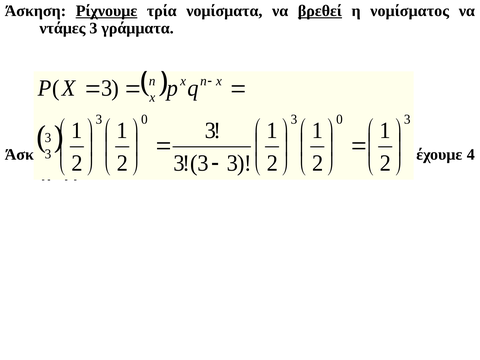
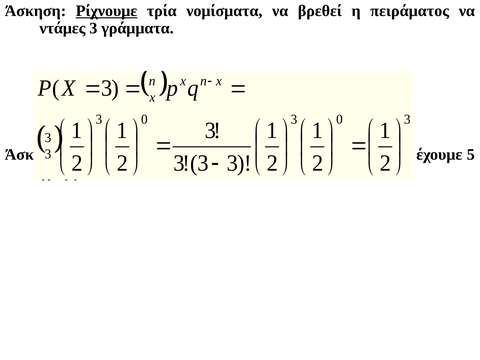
βρεθεί at (320, 11) underline: present -> none
νομίσματος: νομίσματος -> πειράματος
4: 4 -> 5
